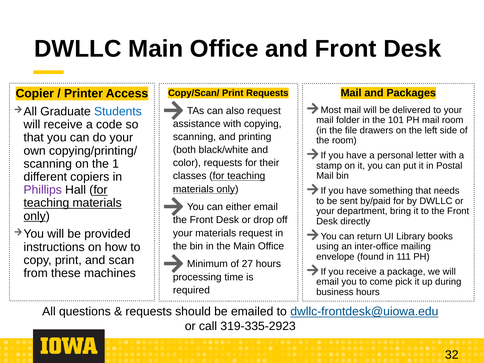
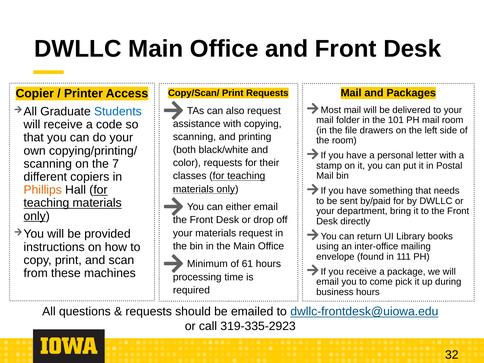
1: 1 -> 7
Phillips colour: purple -> orange
27: 27 -> 61
